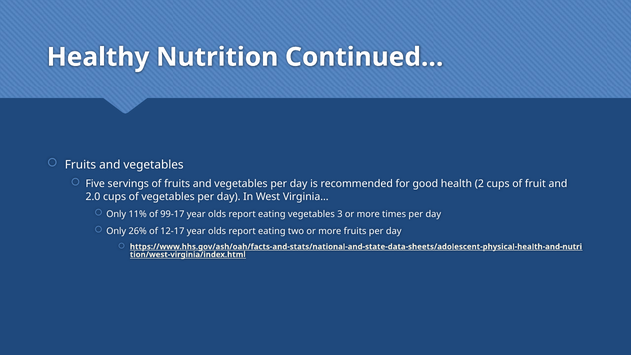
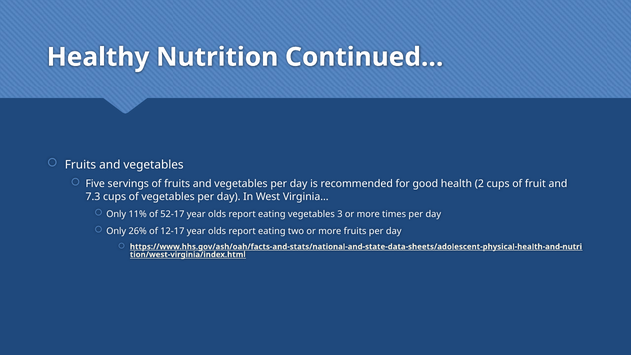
2.0: 2.0 -> 7.3
99-17: 99-17 -> 52-17
